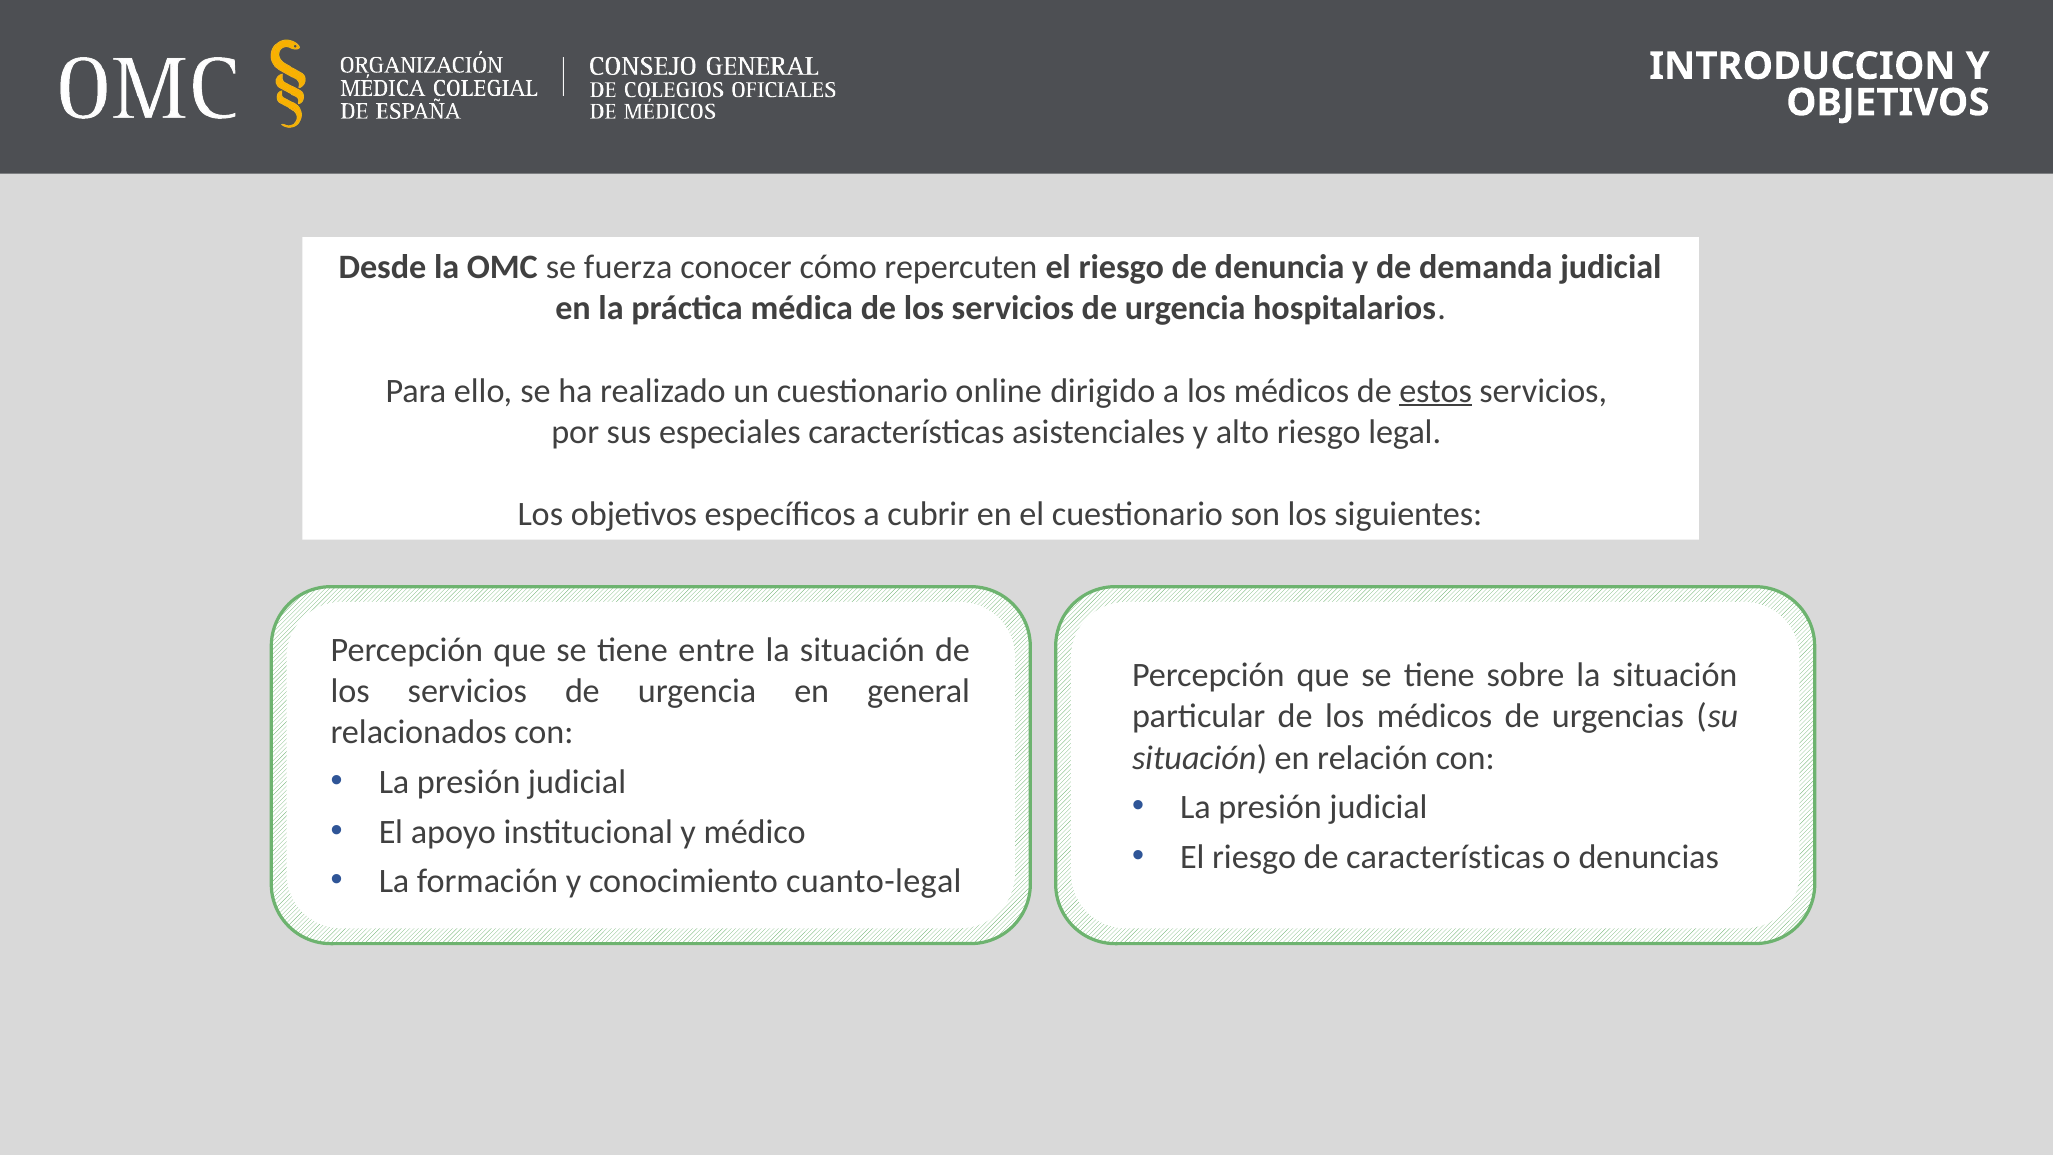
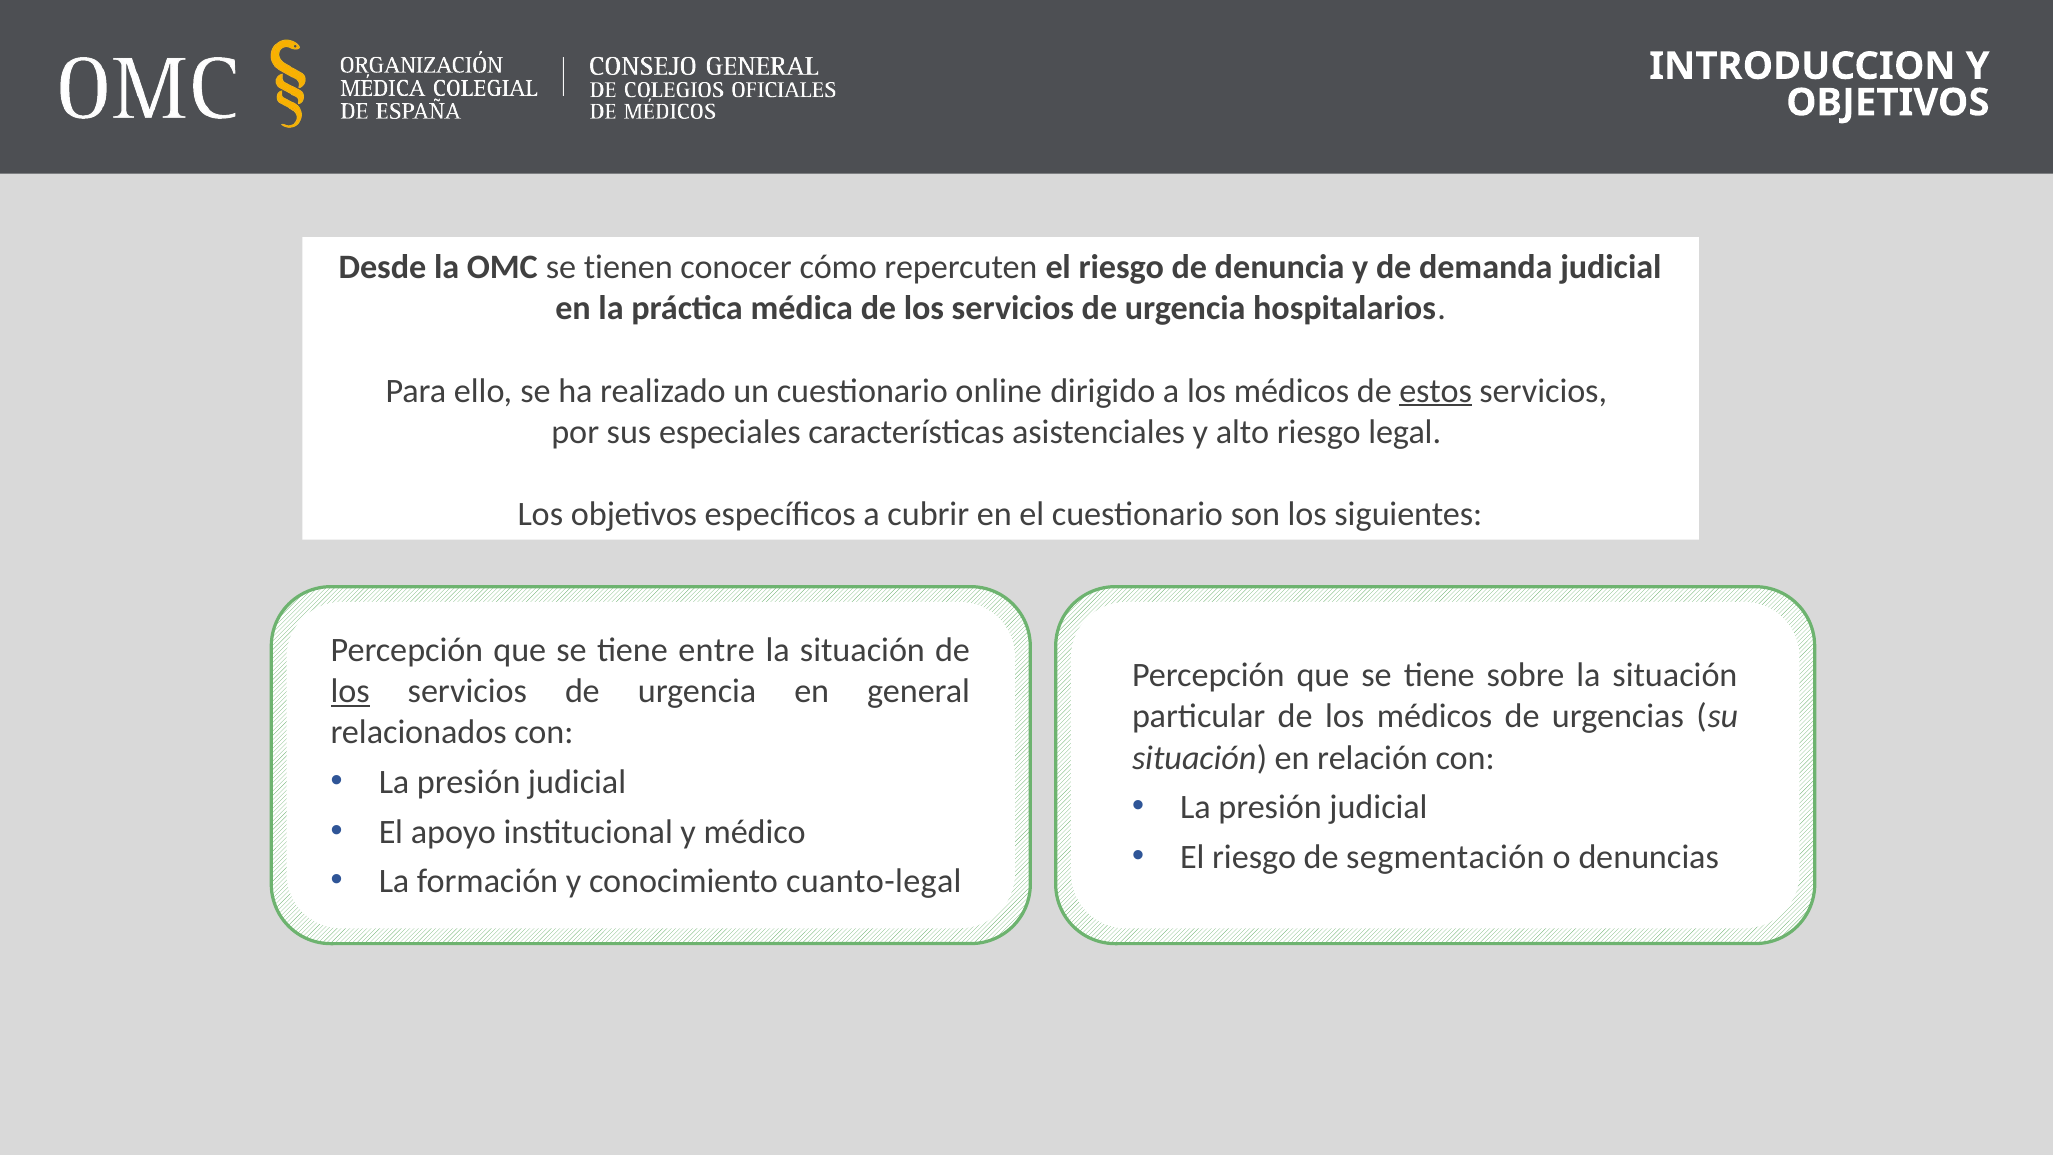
fuerza: fuerza -> tienen
los at (350, 691) underline: none -> present
de características: características -> segmentación
